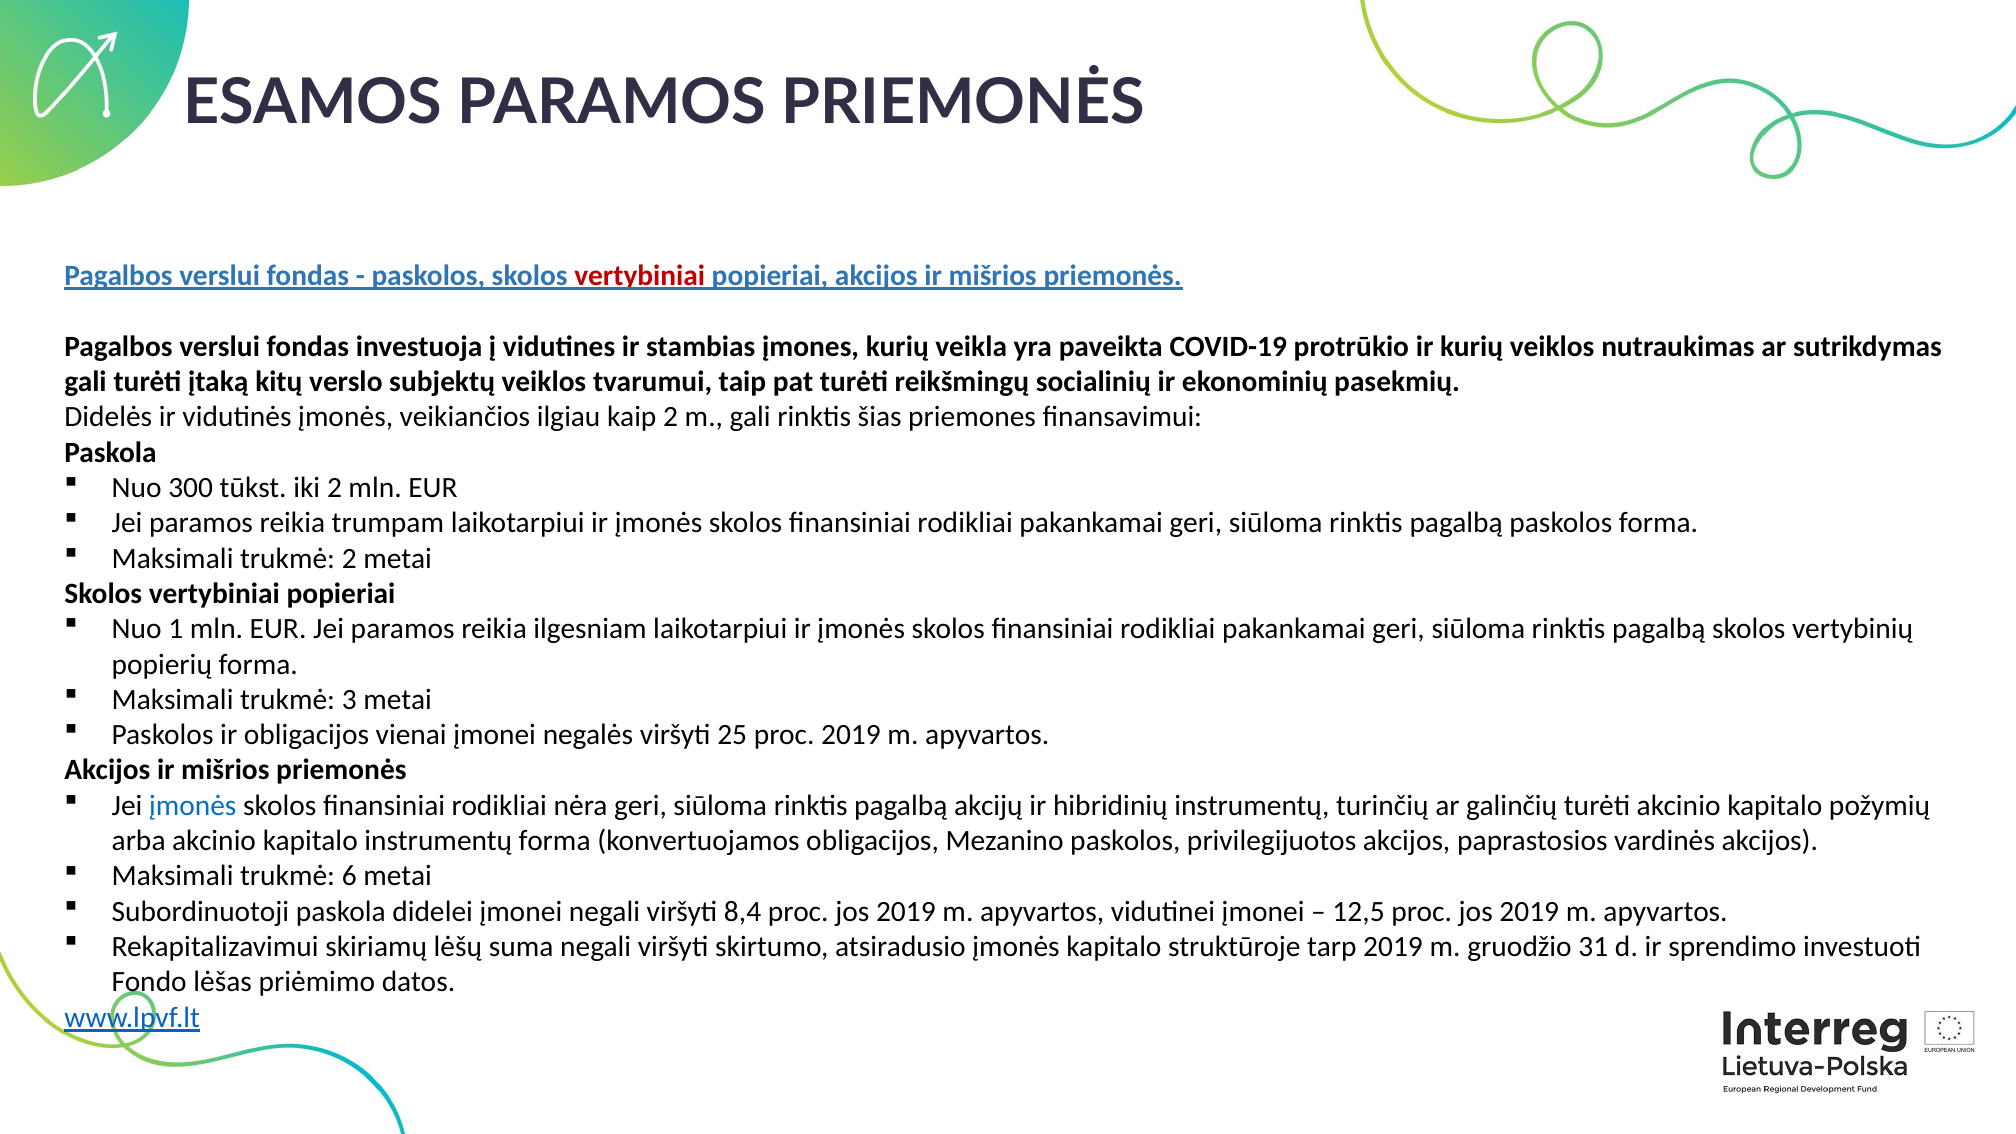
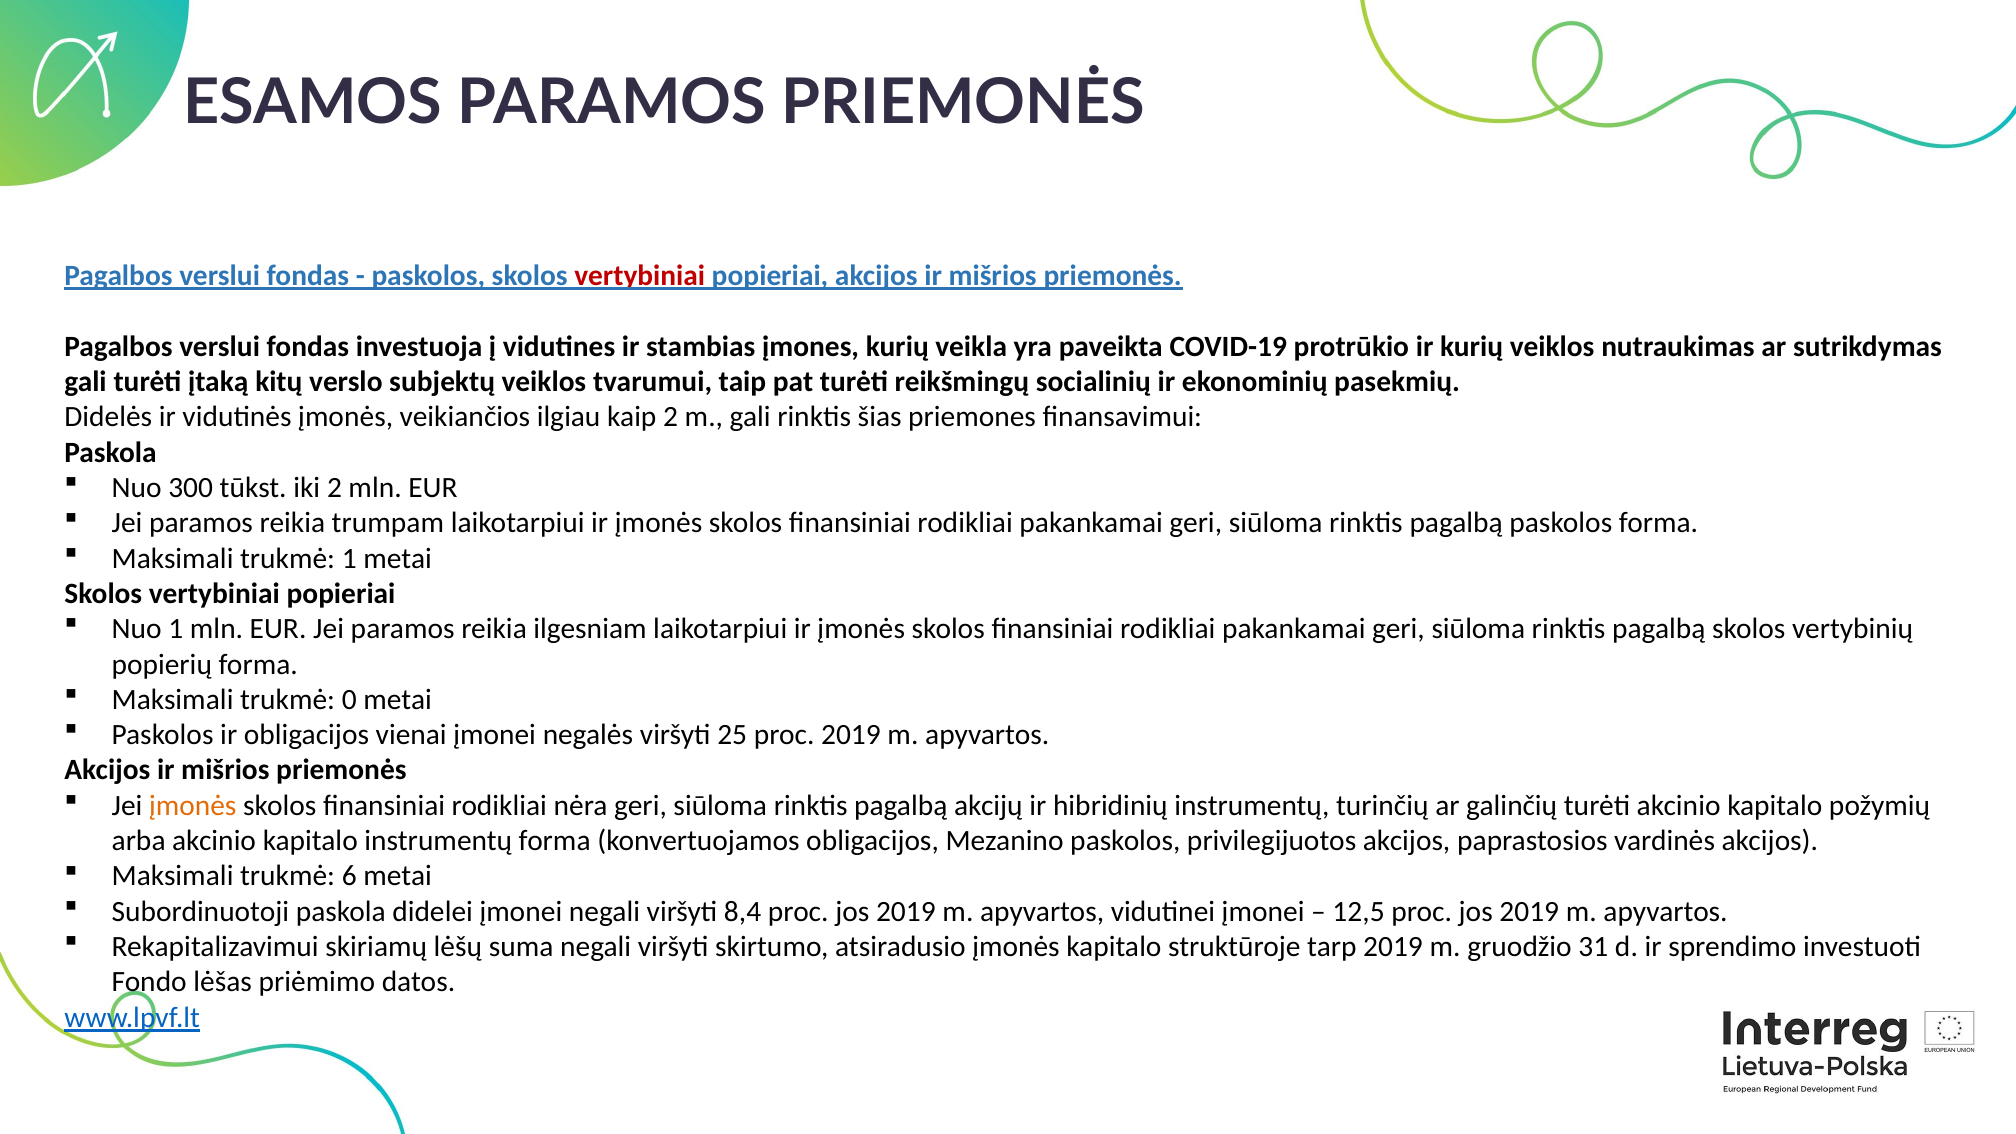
trukmė 2: 2 -> 1
3: 3 -> 0
įmonės at (193, 806) colour: blue -> orange
